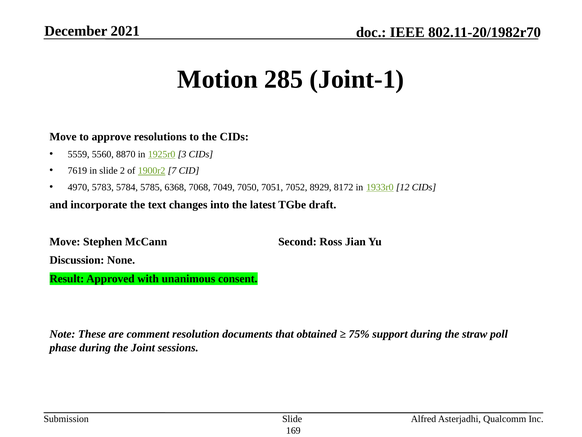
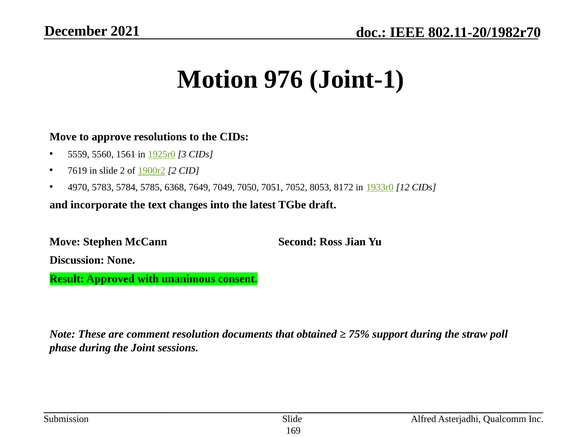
285: 285 -> 976
8870: 8870 -> 1561
1900r2 7: 7 -> 2
7068: 7068 -> 7649
8929: 8929 -> 8053
